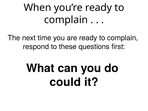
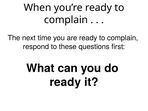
could at (65, 82): could -> ready
